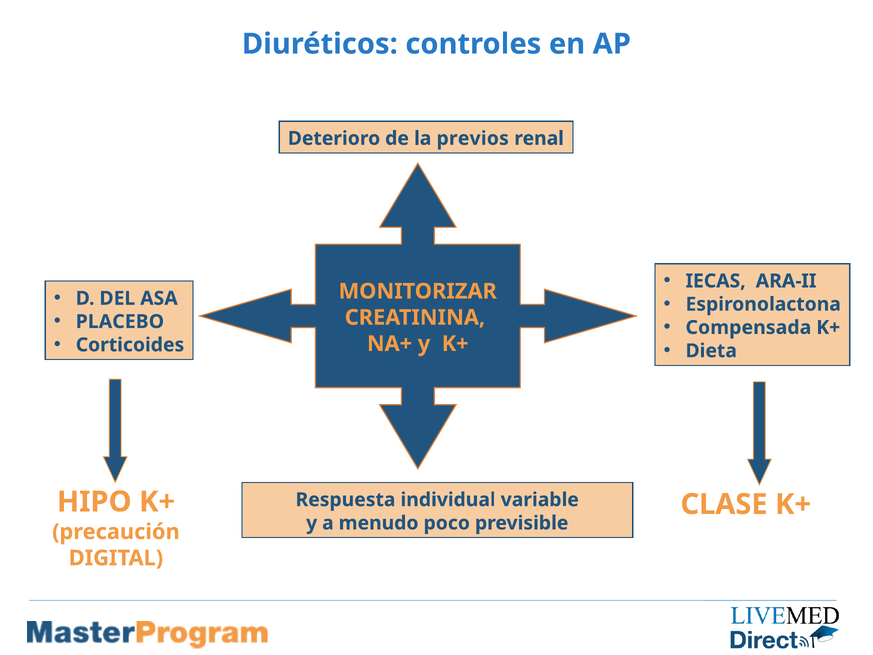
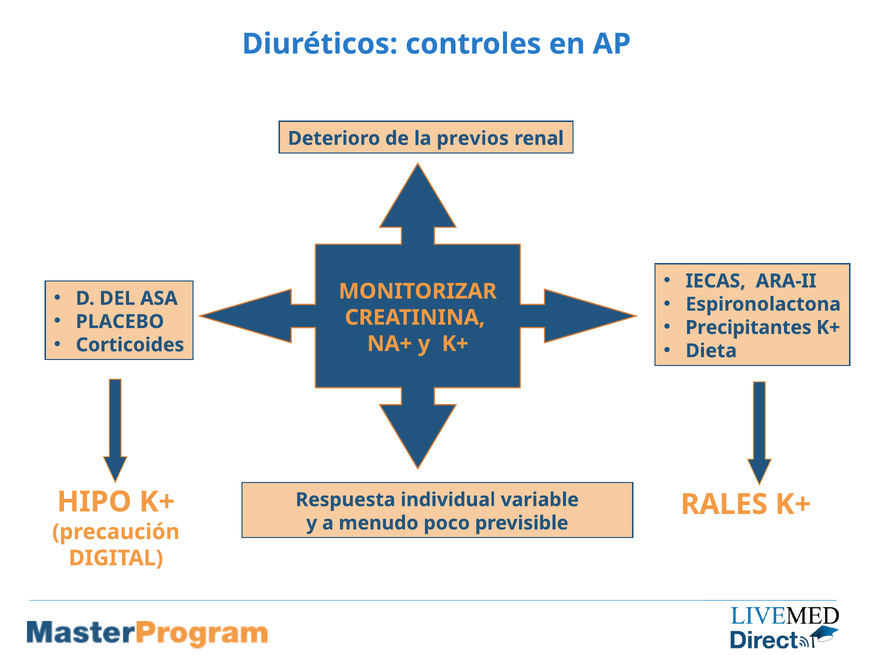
Compensada: Compensada -> Precipitantes
CLASE: CLASE -> RALES
